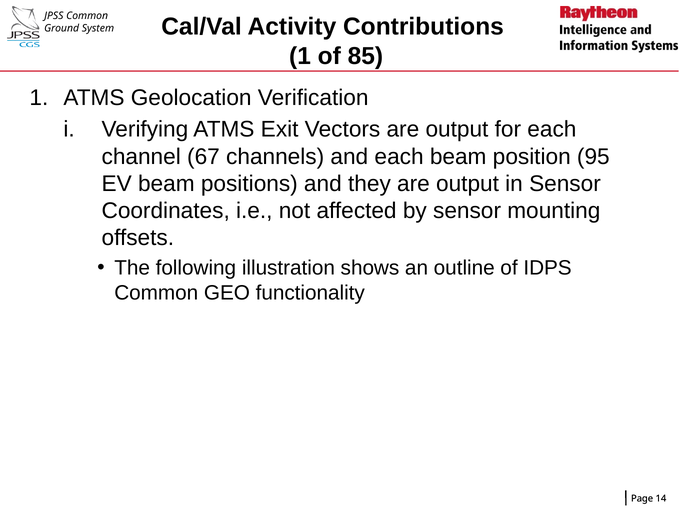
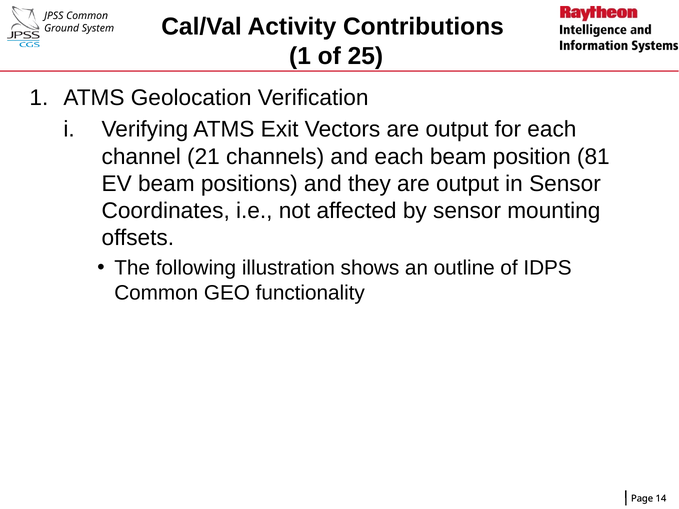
85: 85 -> 25
67: 67 -> 21
95: 95 -> 81
